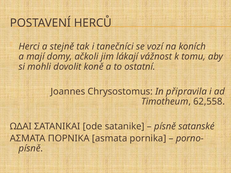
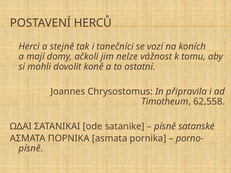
lákají: lákají -> nelze
